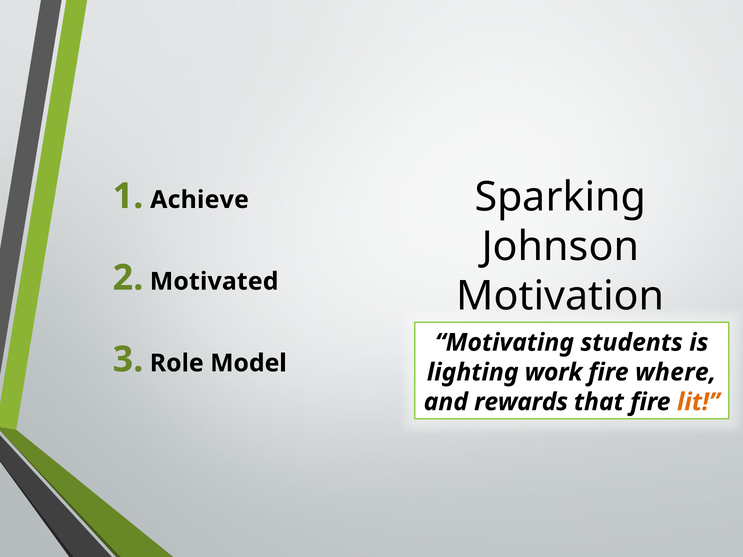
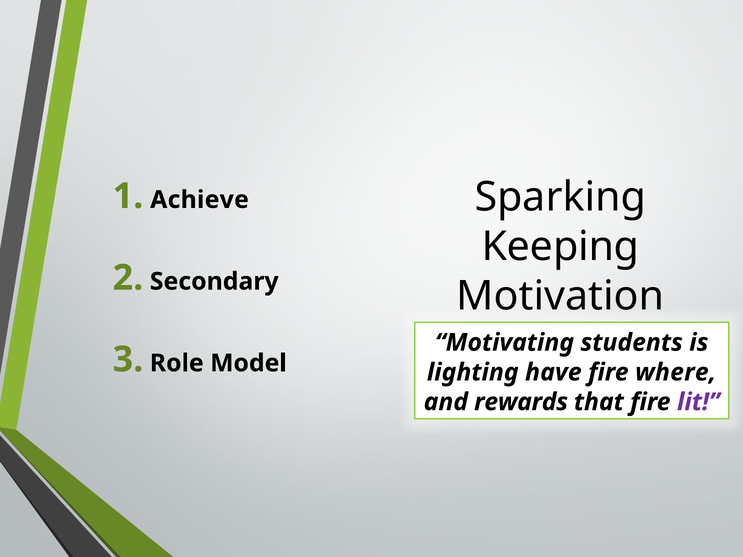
Johnson: Johnson -> Keeping
Motivated: Motivated -> Secondary
work: work -> have
lit colour: orange -> purple
